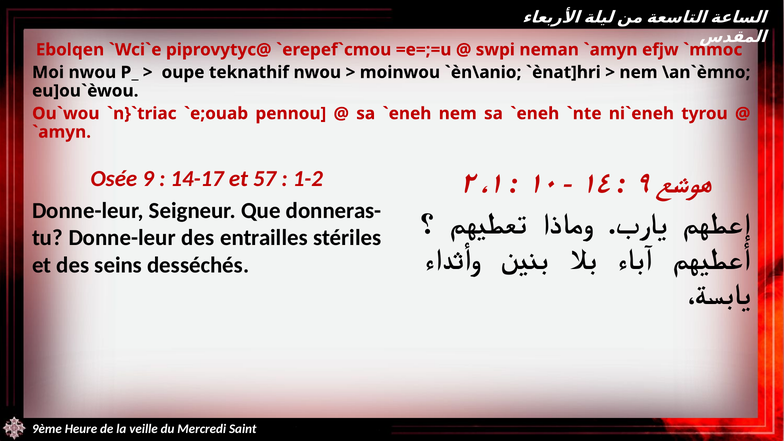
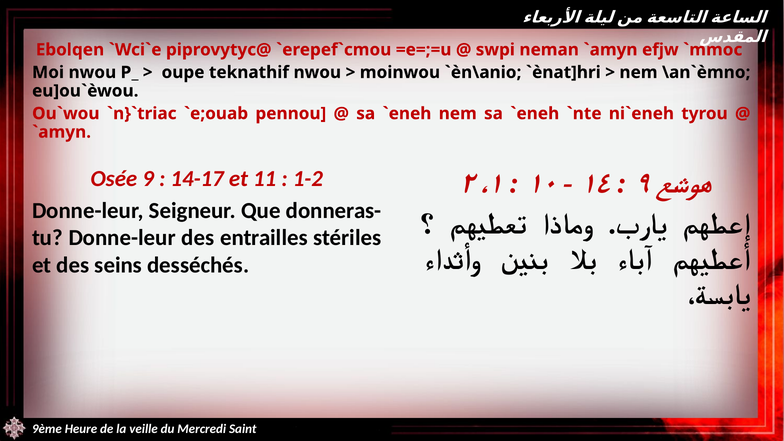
57: 57 -> 11
